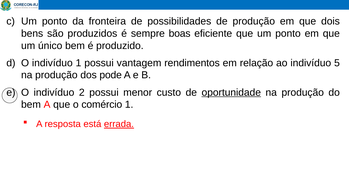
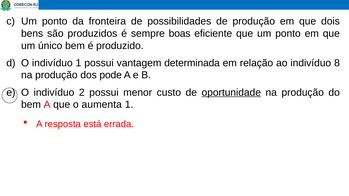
rendimentos: rendimentos -> determinada
5: 5 -> 8
comércio: comércio -> aumenta
errada underline: present -> none
